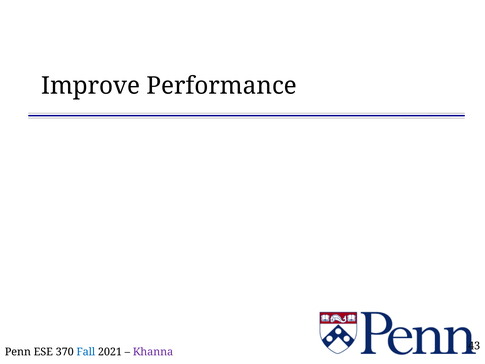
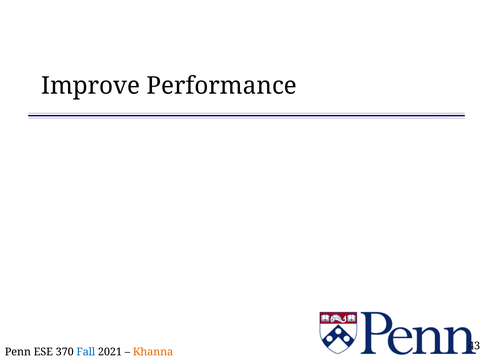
Khanna colour: purple -> orange
